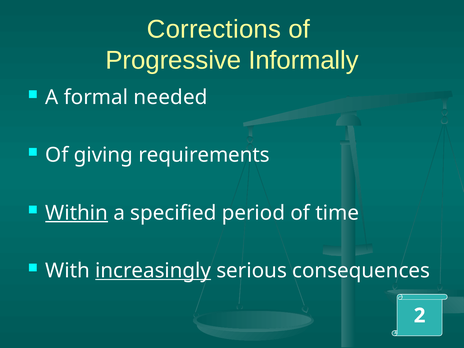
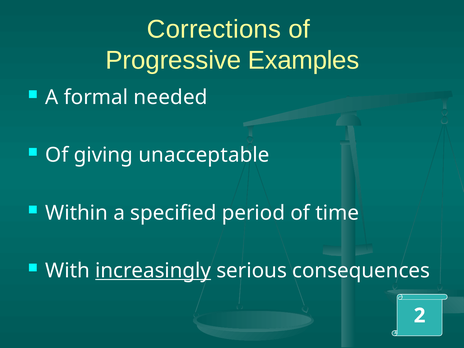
Informally: Informally -> Examples
requirements: requirements -> unacceptable
Within underline: present -> none
